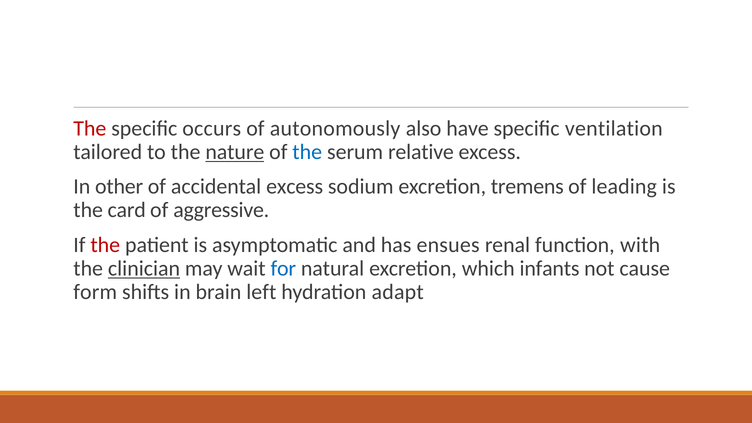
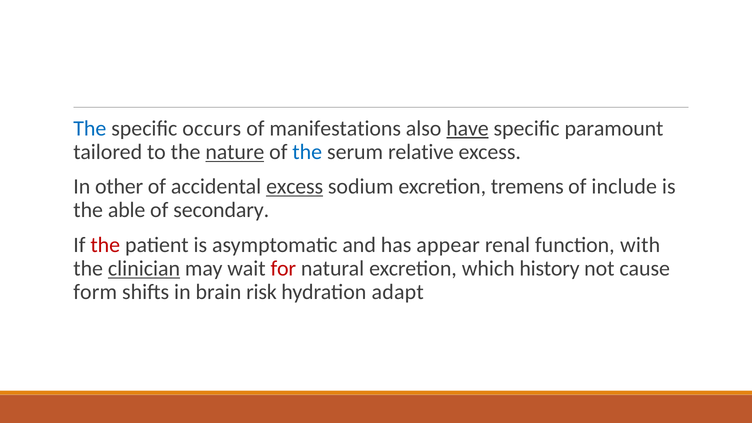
The at (90, 128) colour: red -> blue
autonomously: autonomously -> manifestations
have underline: none -> present
ventilation: ventilation -> paramount
excess at (295, 187) underline: none -> present
leading: leading -> include
card: card -> able
aggressive: aggressive -> secondary
ensues: ensues -> appear
for colour: blue -> red
infants: infants -> history
left: left -> risk
